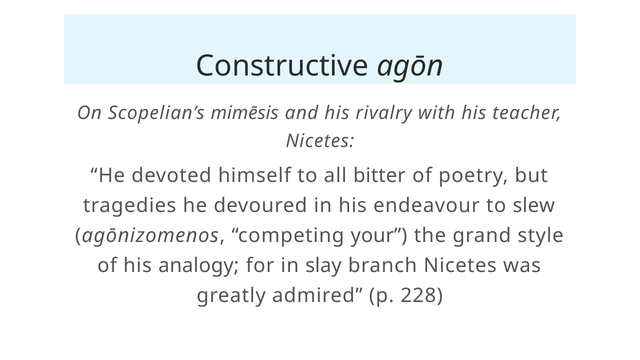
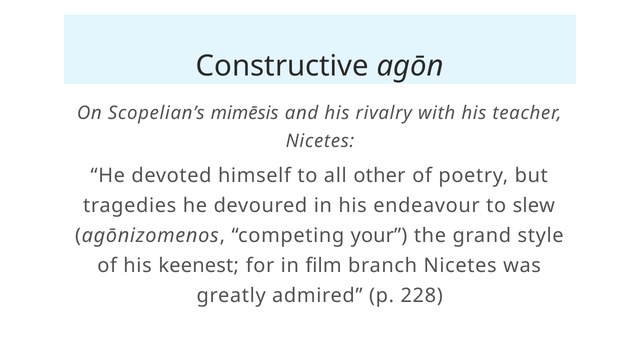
bitter: bitter -> other
analogy: analogy -> keenest
slay: slay -> film
